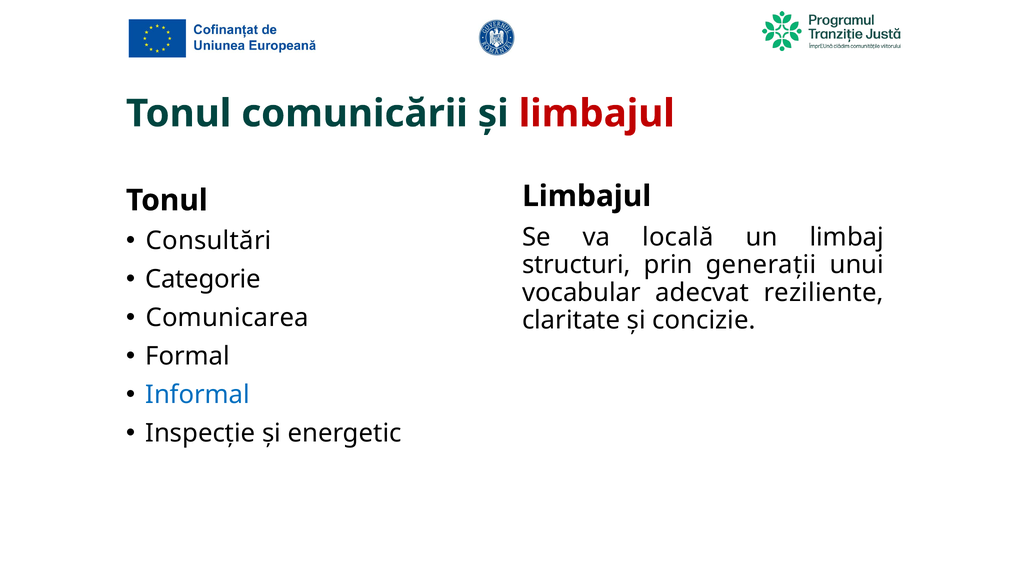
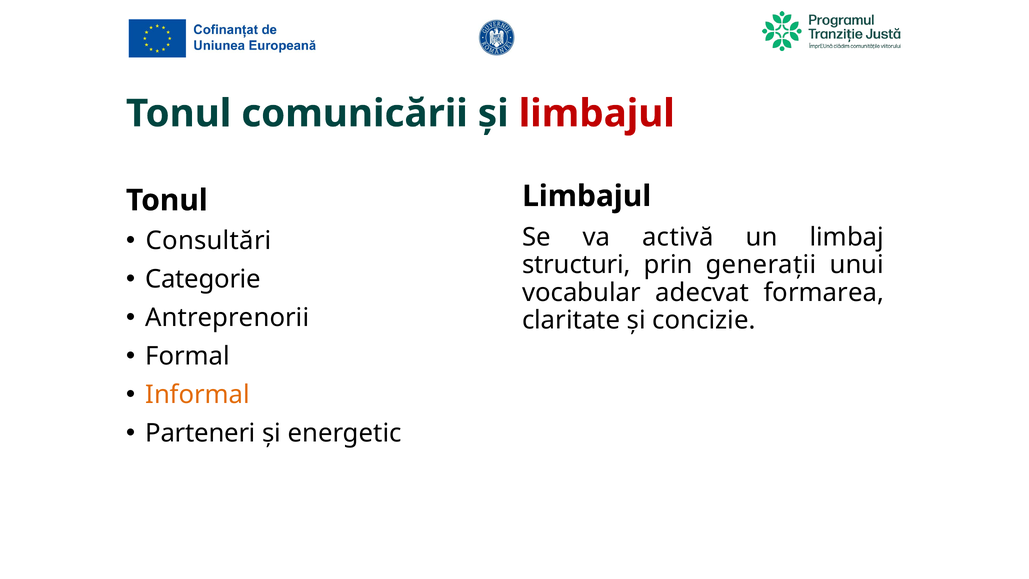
locală: locală -> activă
reziliente: reziliente -> formarea
Comunicarea: Comunicarea -> Antreprenorii
Informal colour: blue -> orange
Inspecție: Inspecție -> Parteneri
